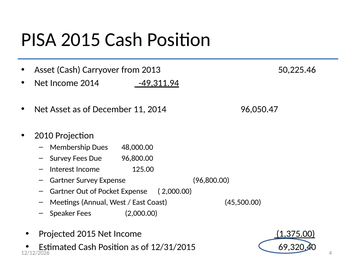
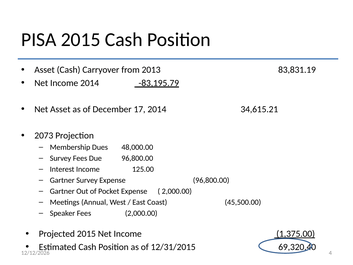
50,225.46: 50,225.46 -> 83,831.19
-49,311.94: -49,311.94 -> -83,195.79
11: 11 -> 17
96,050.47: 96,050.47 -> 34,615.21
2010: 2010 -> 2073
